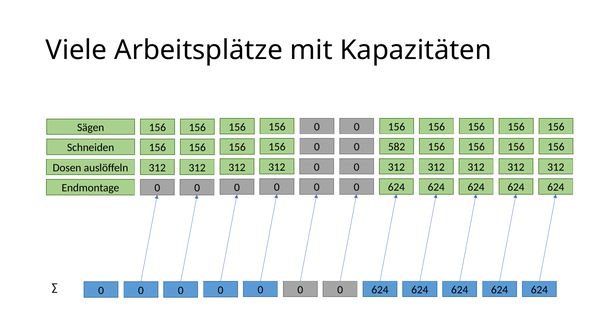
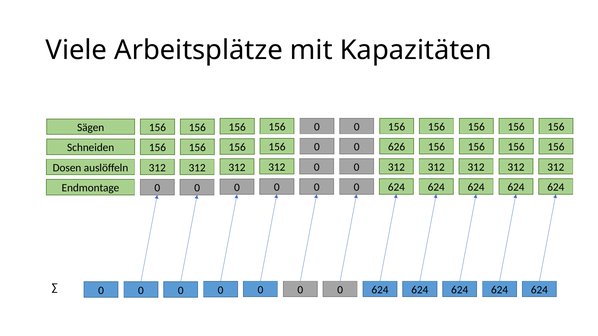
582: 582 -> 626
